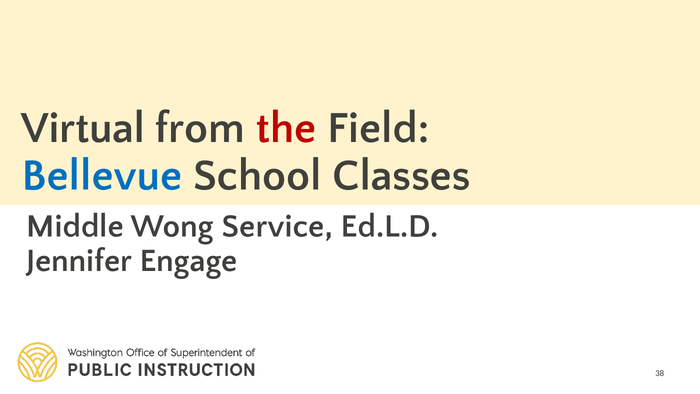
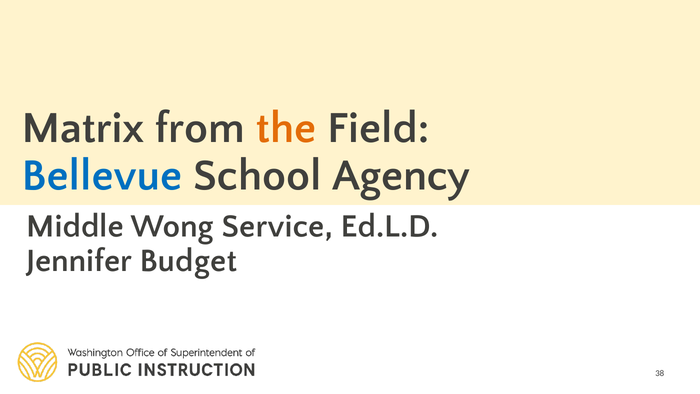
Virtual: Virtual -> Matrix
the colour: red -> orange
Classes: Classes -> Agency
Engage: Engage -> Budget
